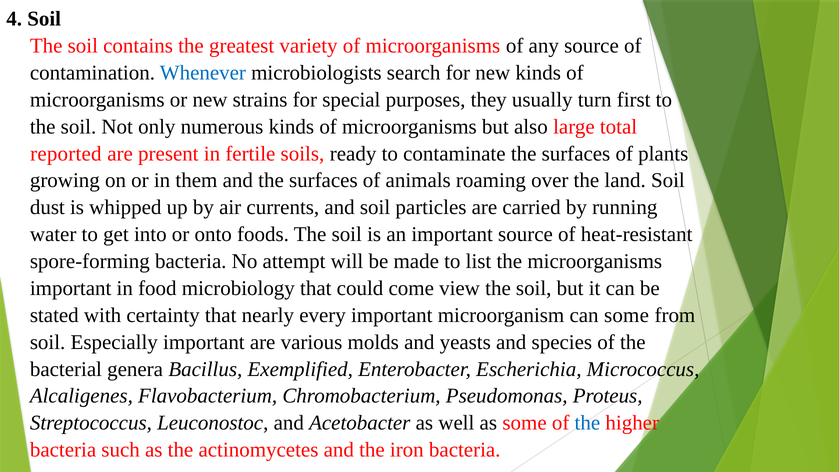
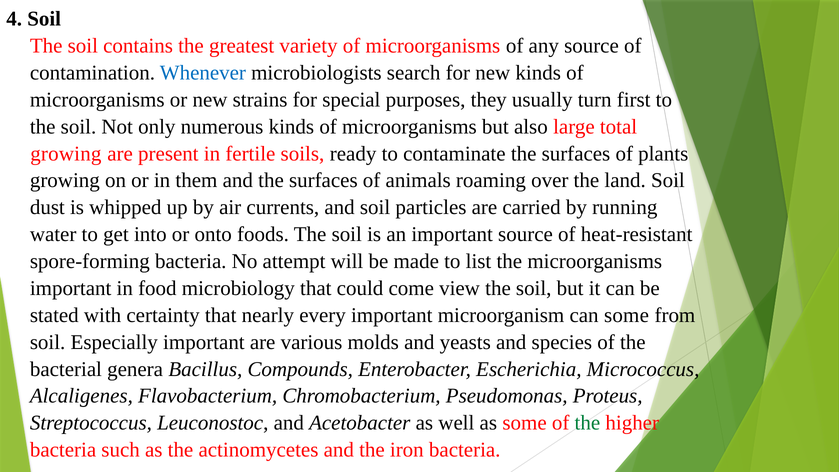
reported at (66, 154): reported -> growing
Exemplified: Exemplified -> Compounds
the at (587, 423) colour: blue -> green
